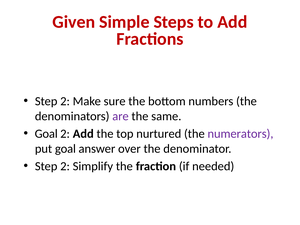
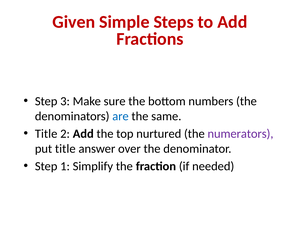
2 at (65, 101): 2 -> 3
are colour: purple -> blue
Goal at (46, 134): Goal -> Title
put goal: goal -> title
2 at (65, 166): 2 -> 1
